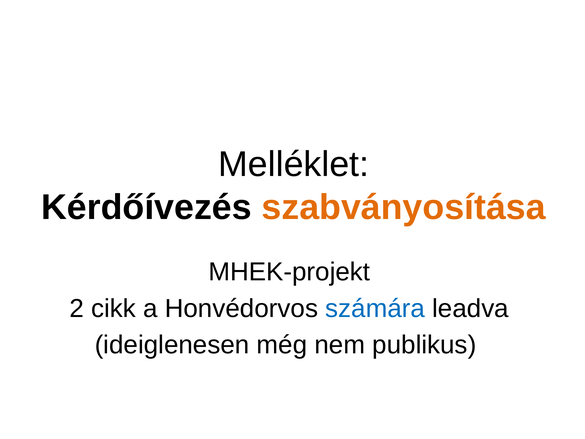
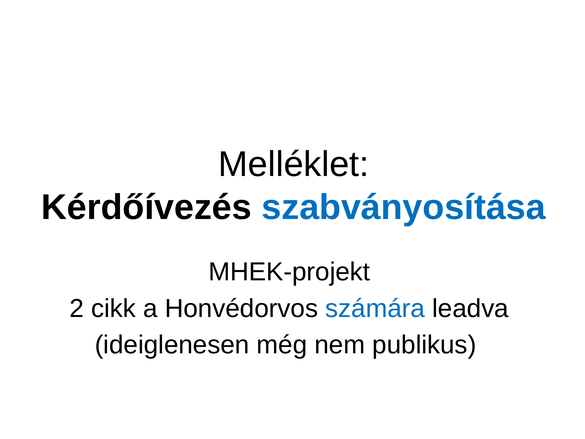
szabványosítása colour: orange -> blue
